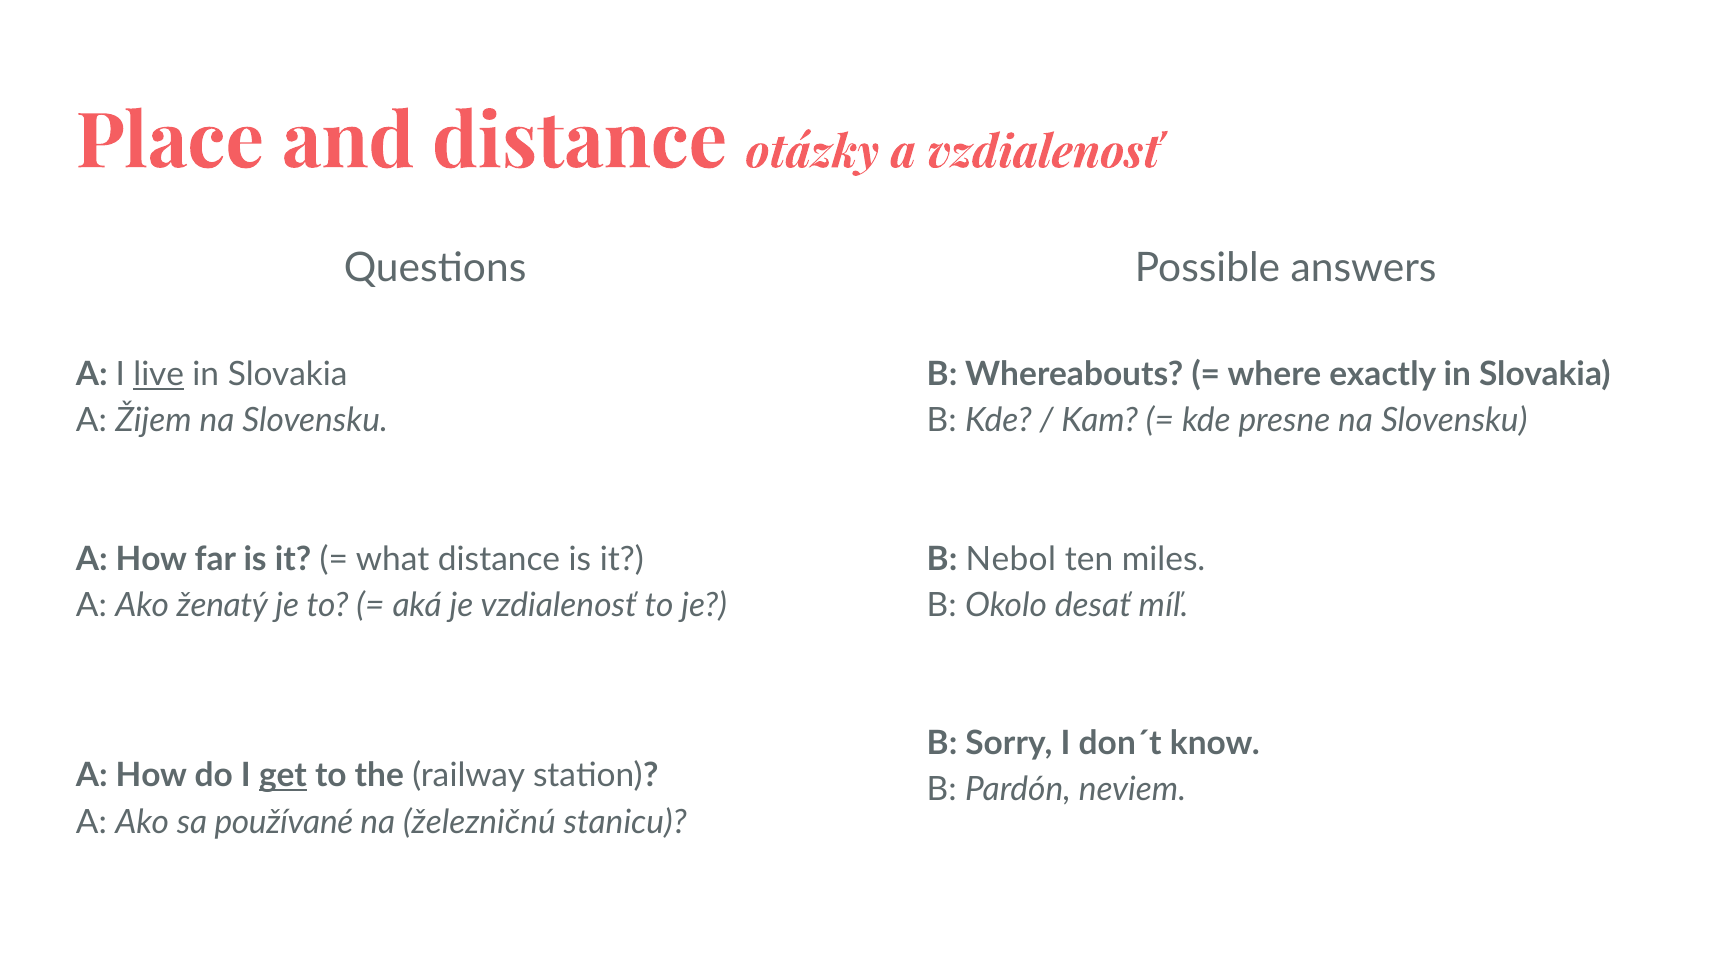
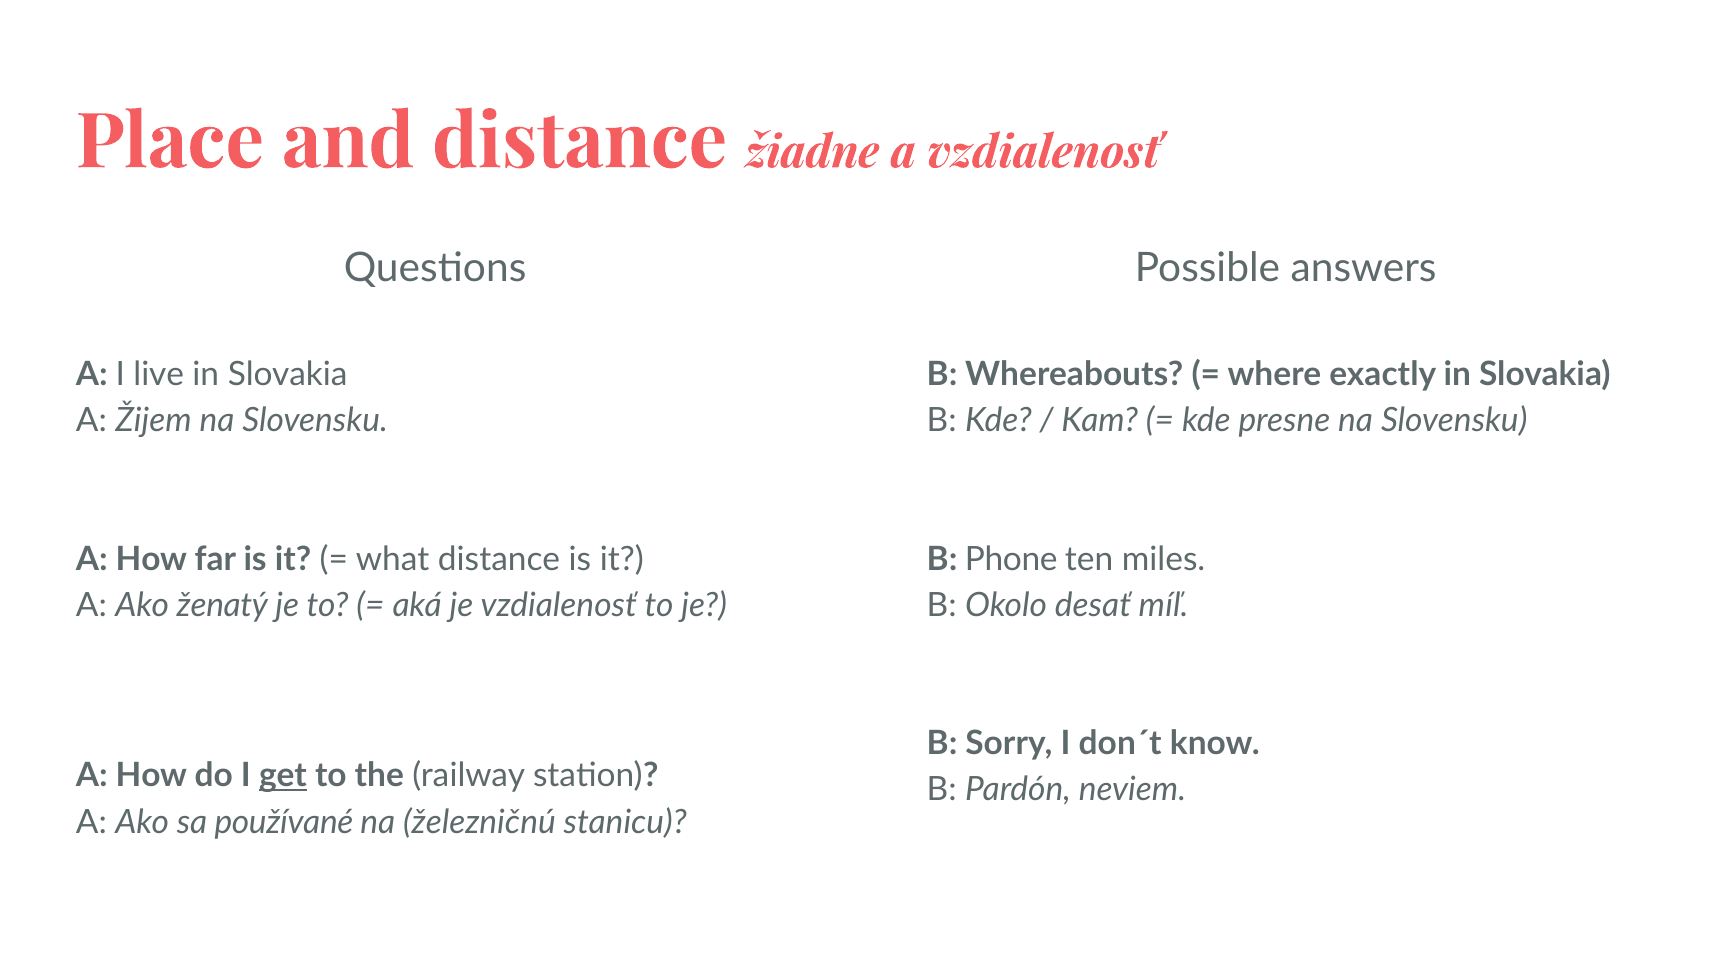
otázky: otázky -> žiadne
live underline: present -> none
Nebol: Nebol -> Phone
